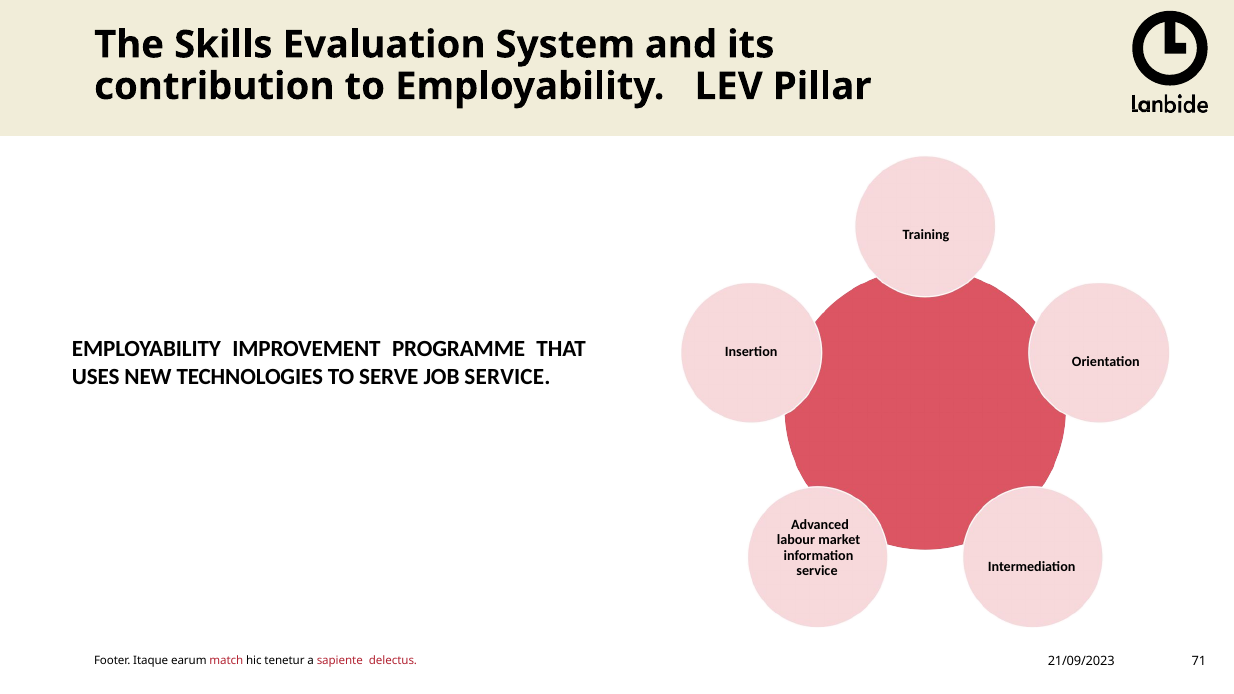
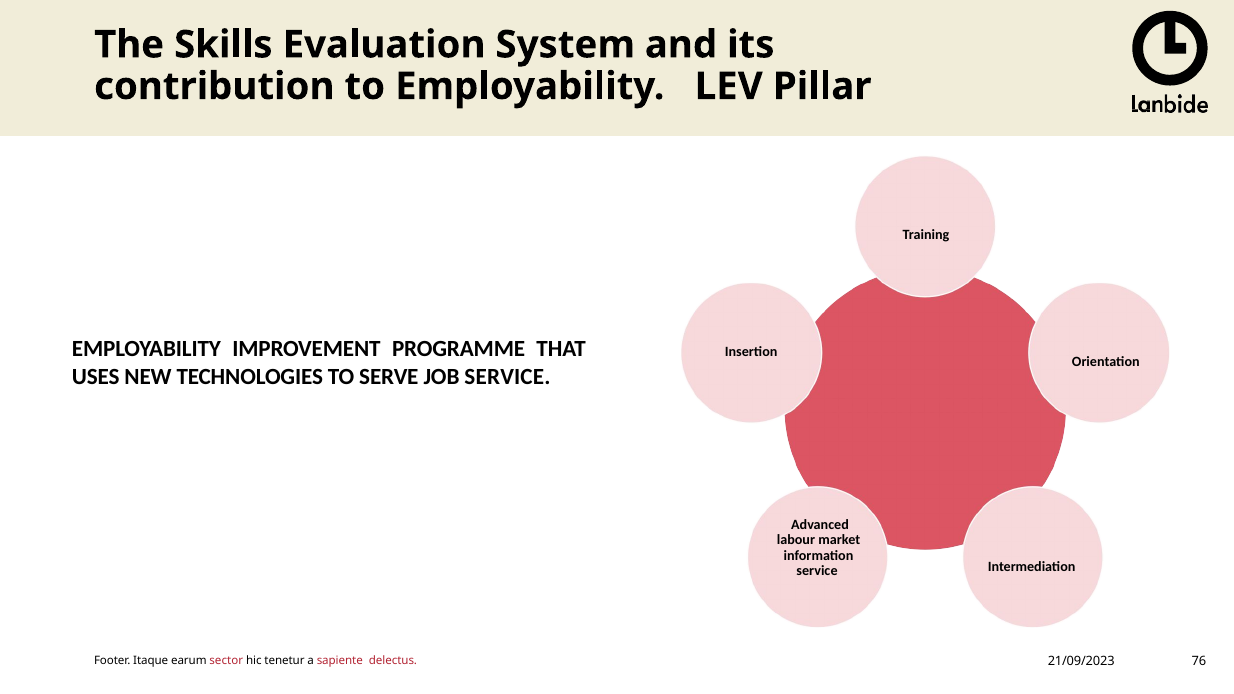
71: 71 -> 76
match: match -> sector
